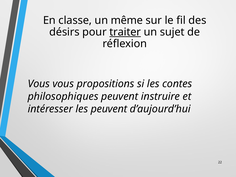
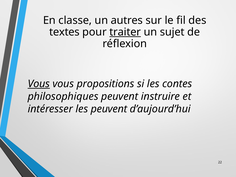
même: même -> autres
désirs: désirs -> textes
Vous at (39, 84) underline: none -> present
